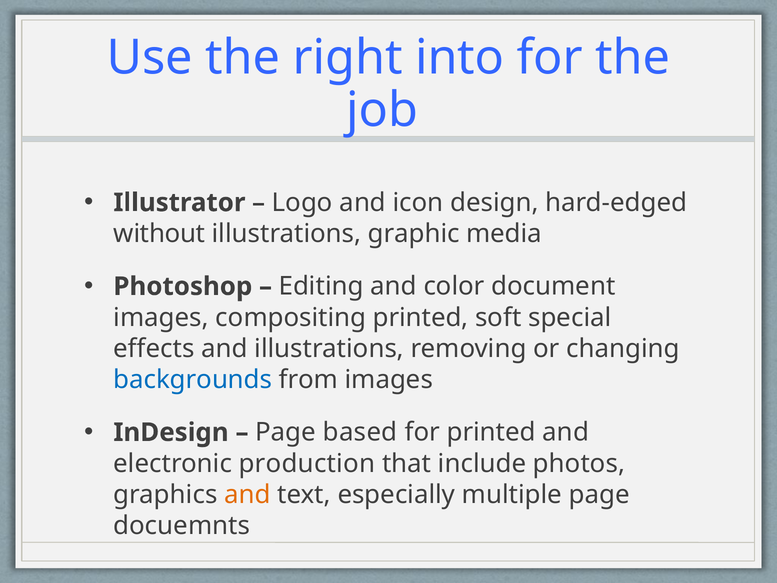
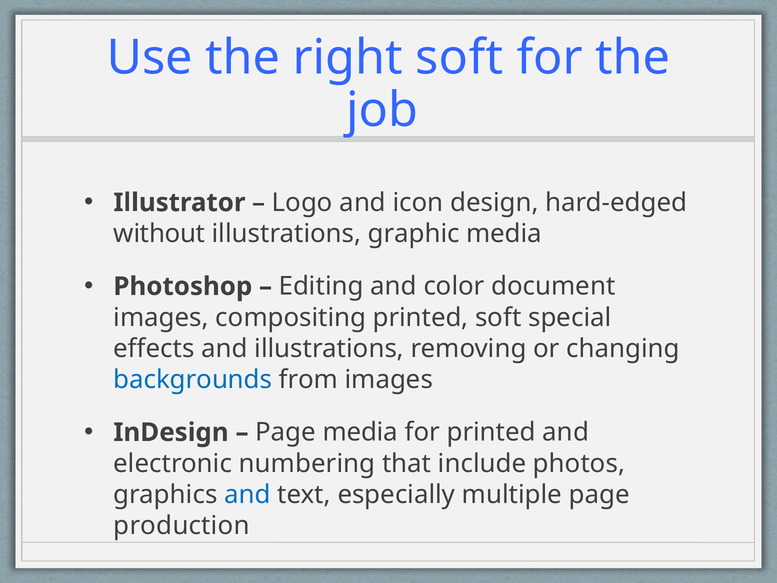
right into: into -> soft
Page based: based -> media
production: production -> numbering
and at (247, 494) colour: orange -> blue
docuemnts: docuemnts -> production
